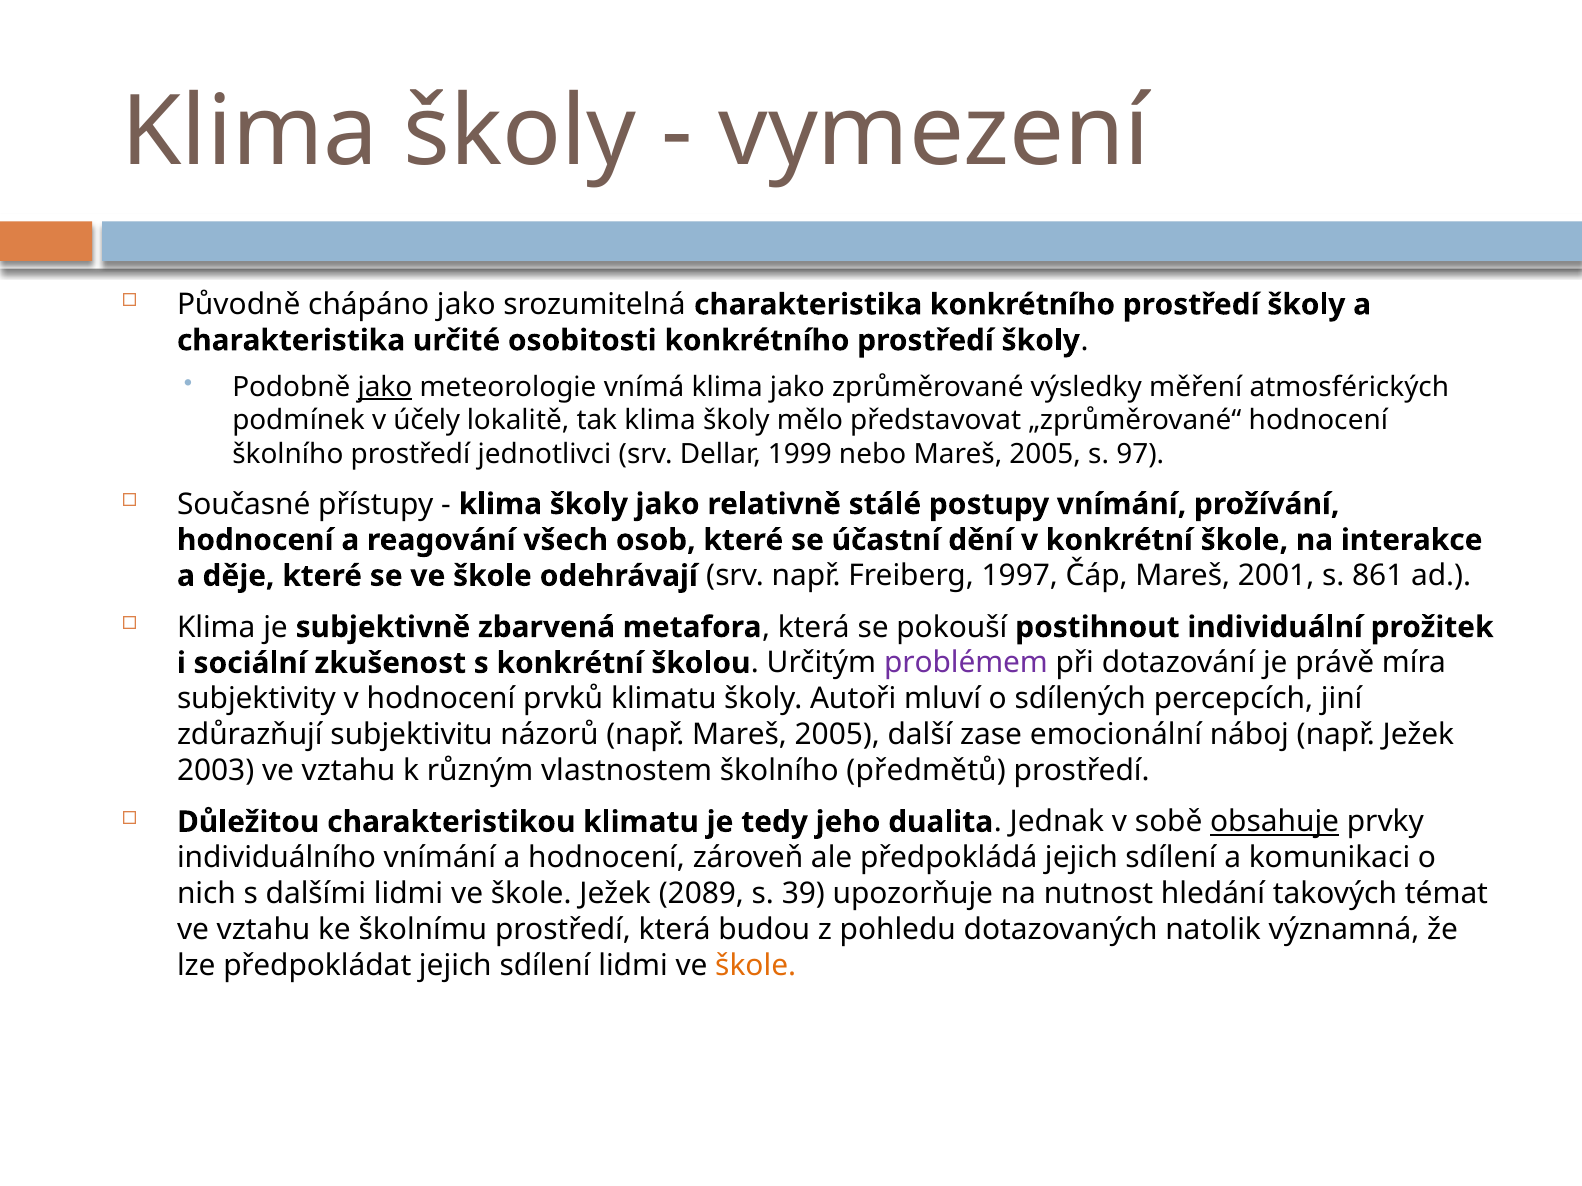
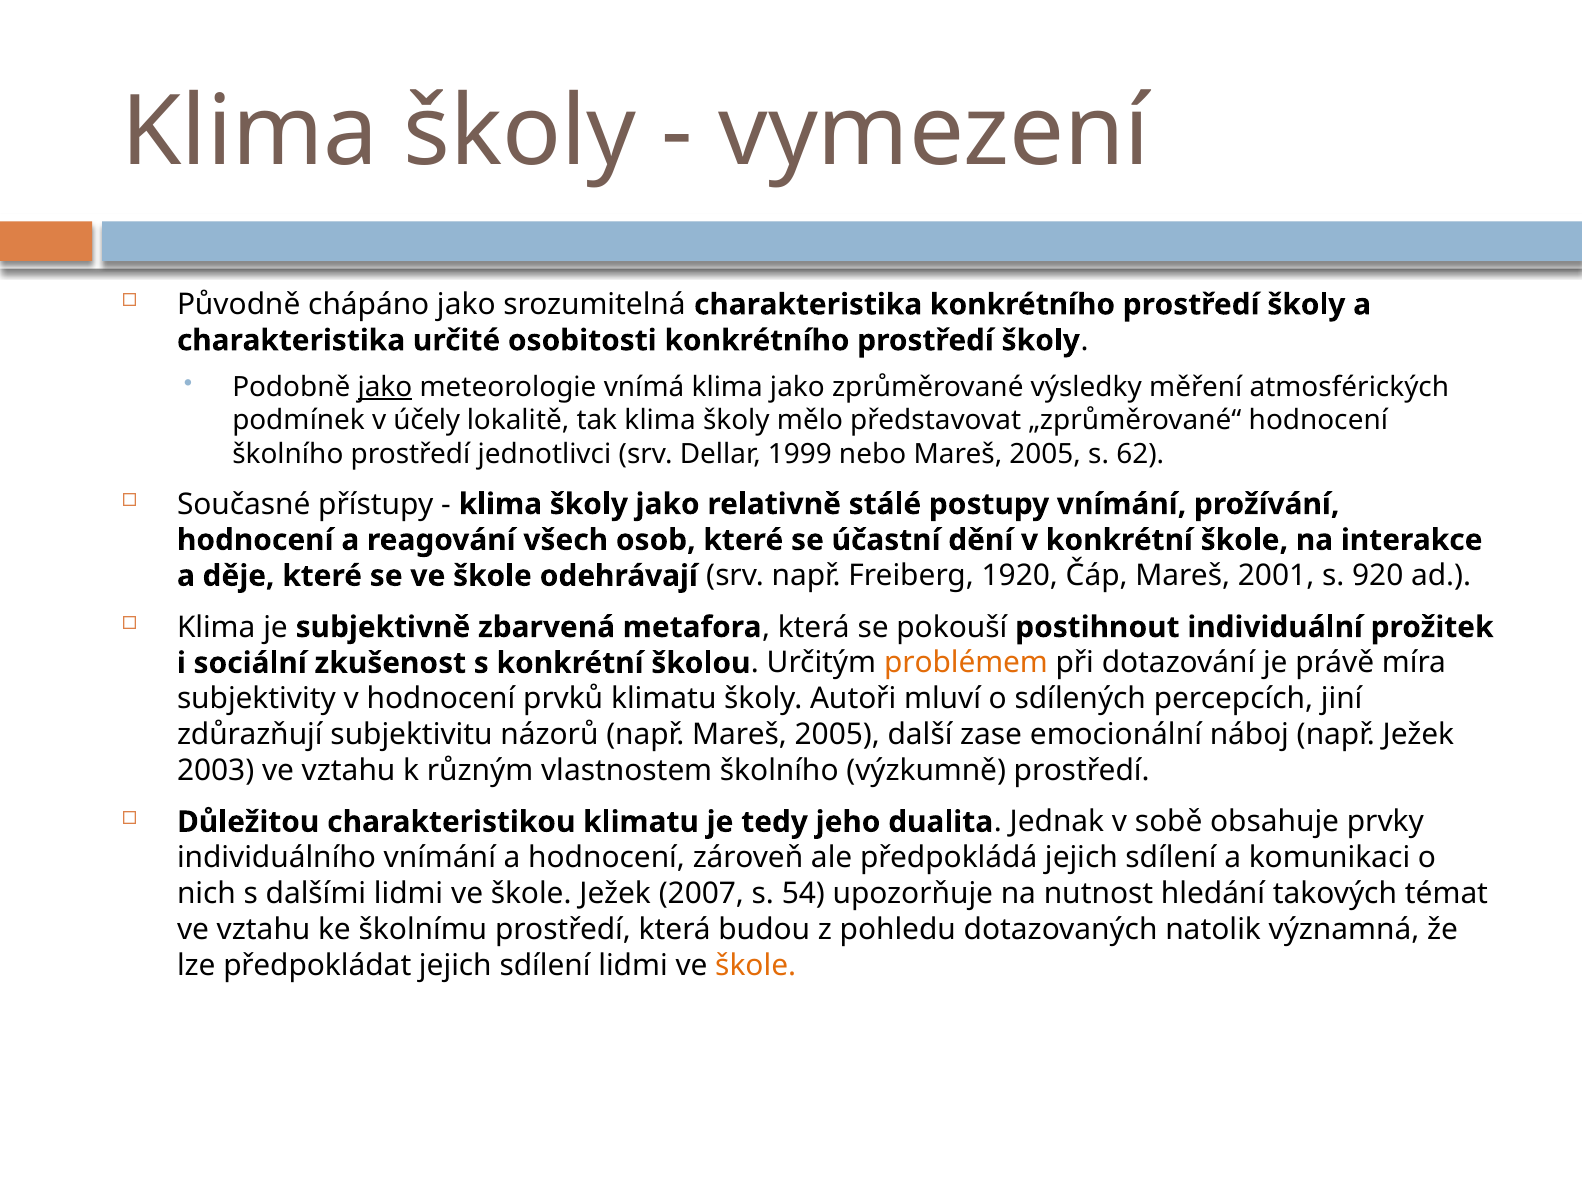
97: 97 -> 62
1997: 1997 -> 1920
861: 861 -> 920
problémem colour: purple -> orange
předmětů: předmětů -> výzkumně
obsahuje underline: present -> none
2089: 2089 -> 2007
39: 39 -> 54
